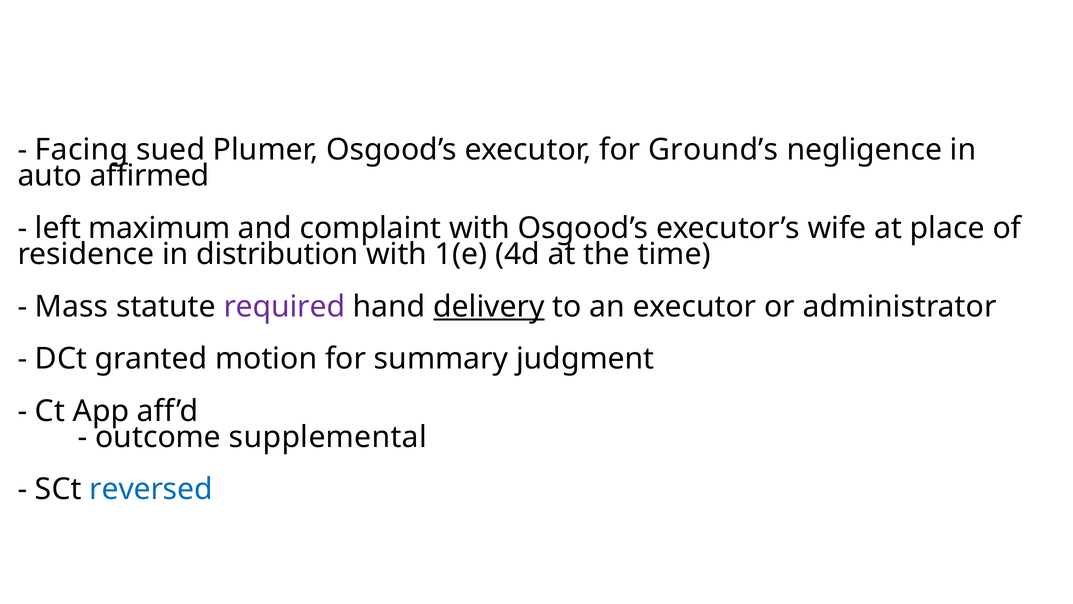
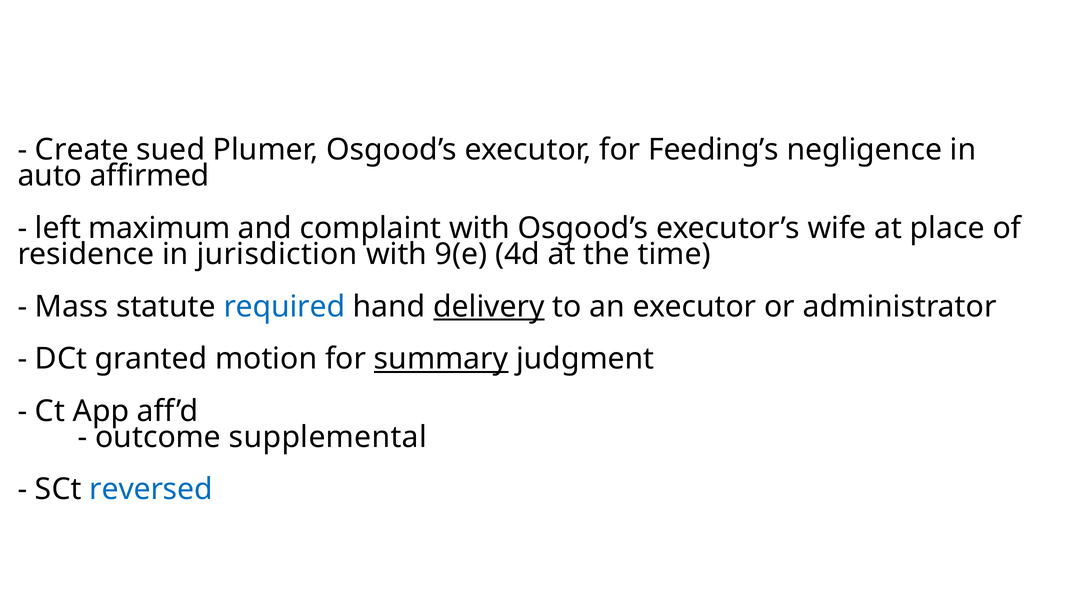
Facing: Facing -> Create
Ground’s: Ground’s -> Feeding’s
distribution: distribution -> jurisdiction
1(e: 1(e -> 9(e
required colour: purple -> blue
summary underline: none -> present
